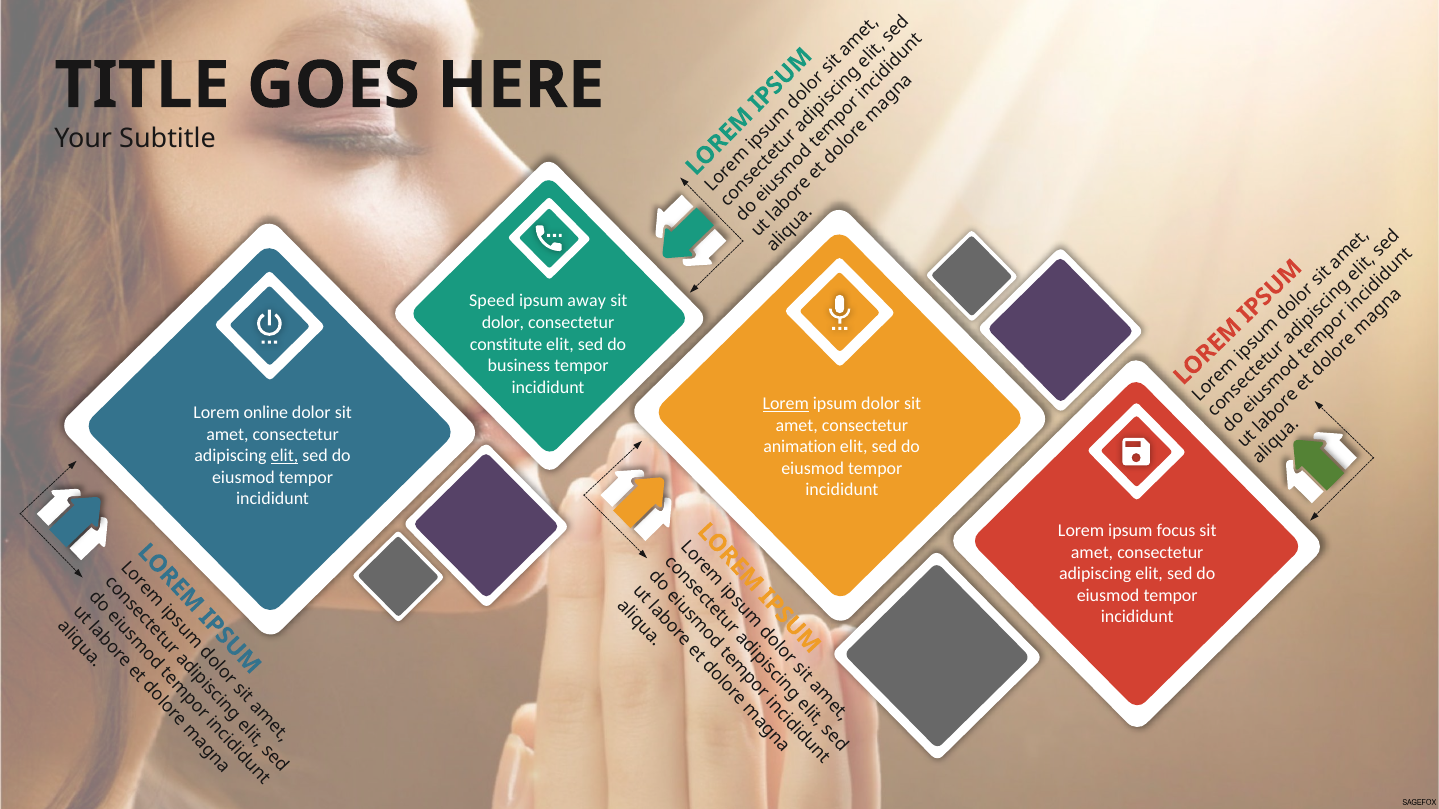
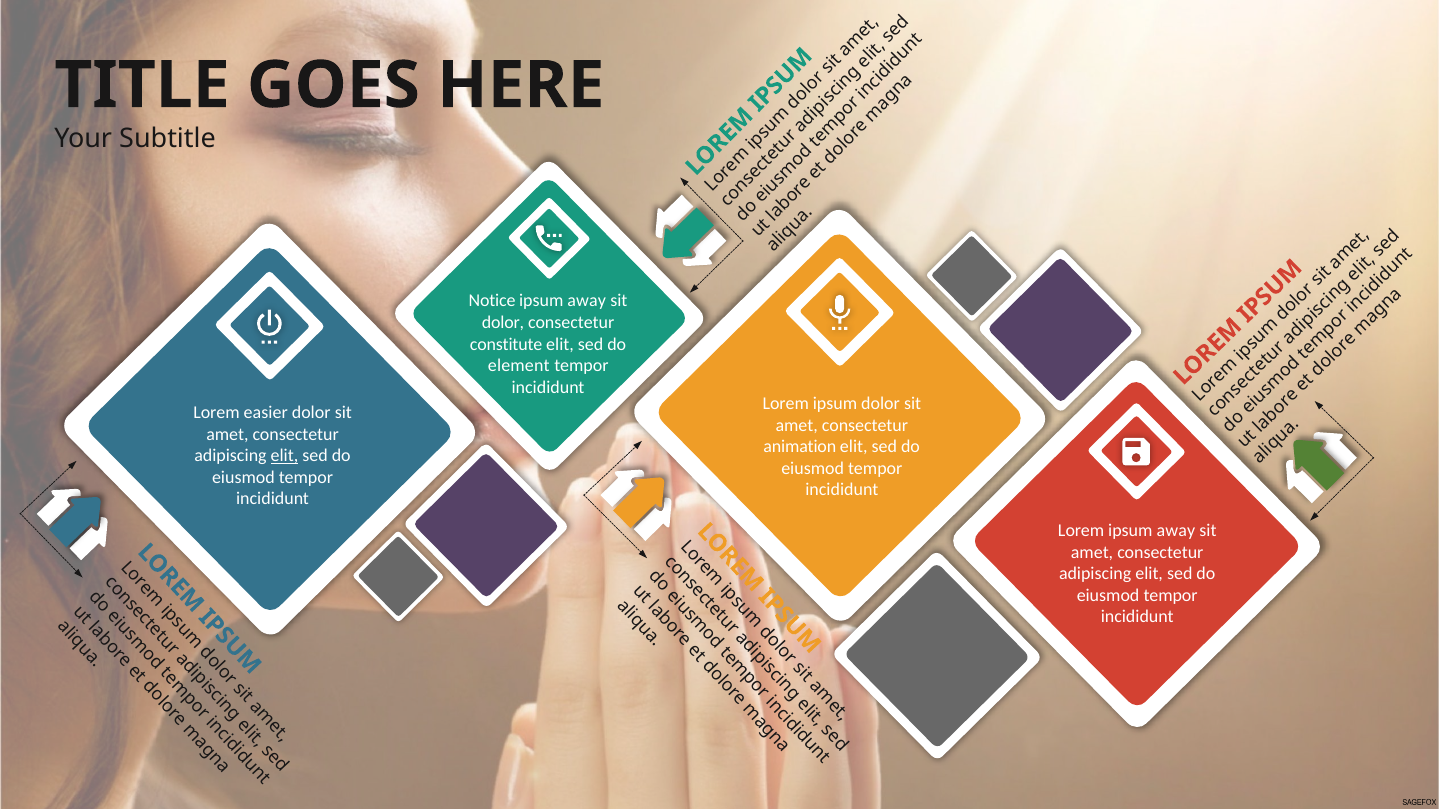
Speed: Speed -> Notice
business: business -> element
Lorem at (786, 404) underline: present -> none
online: online -> easier
Lorem ipsum focus: focus -> away
